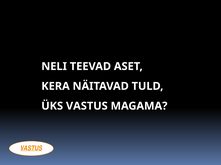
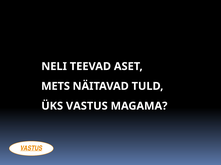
KERA: KERA -> METS
